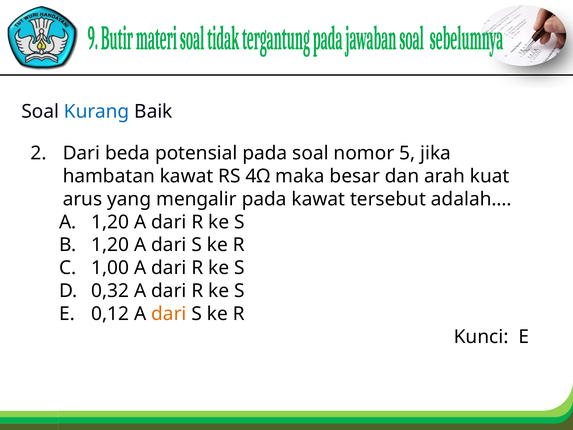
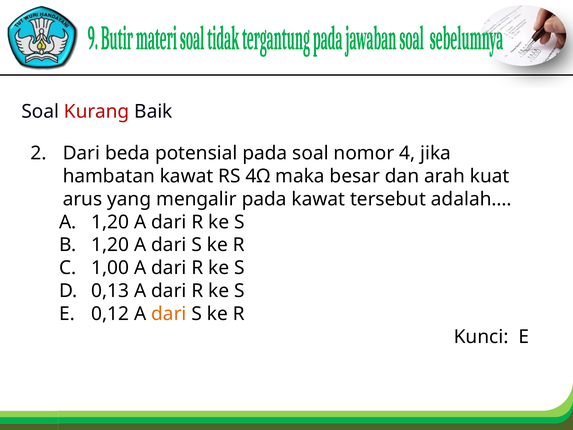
Kurang colour: blue -> red
5: 5 -> 4
0,32: 0,32 -> 0,13
